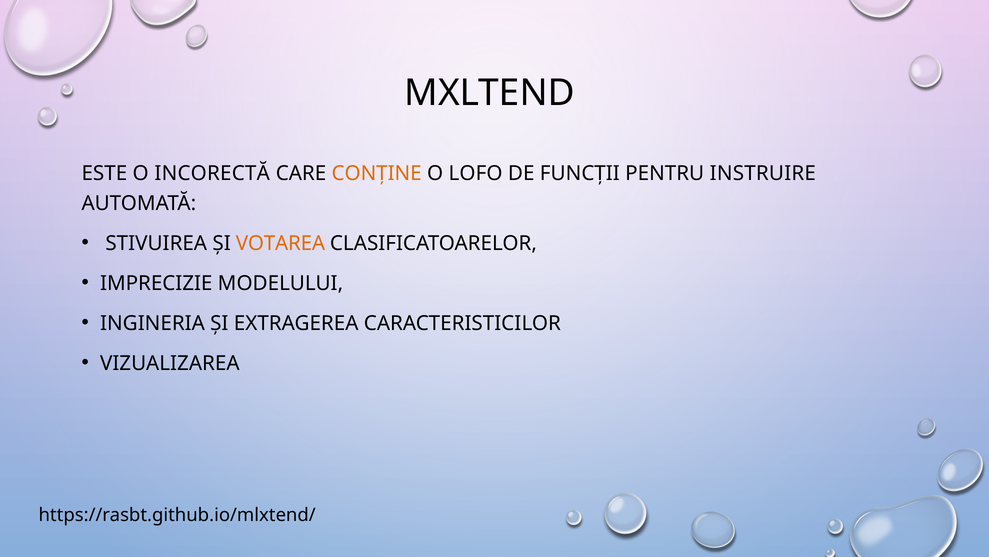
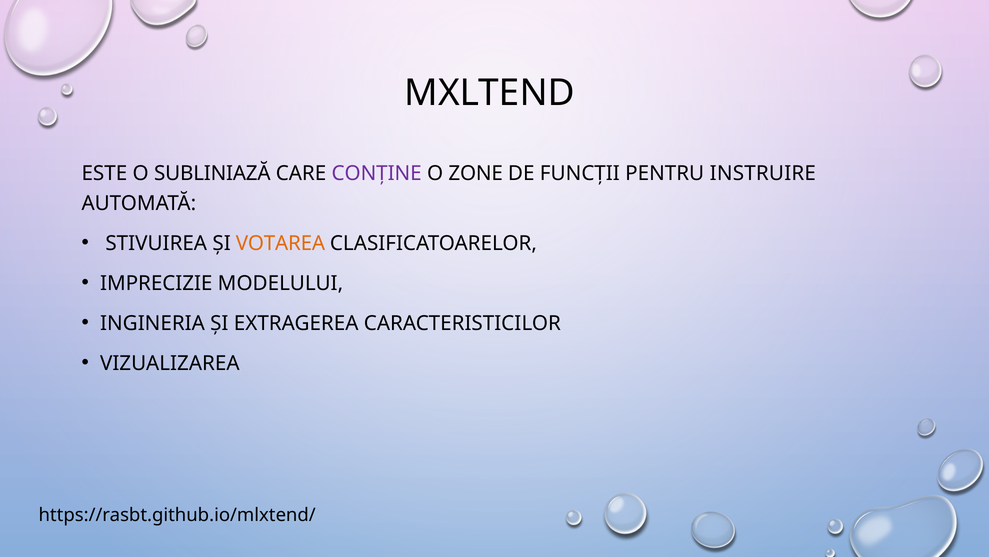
INCORECTĂ: INCORECTĂ -> SUBLINIAZĂ
CONȚINE colour: orange -> purple
LOFO: LOFO -> ZONE
